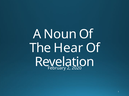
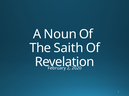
Hear: Hear -> Saith
